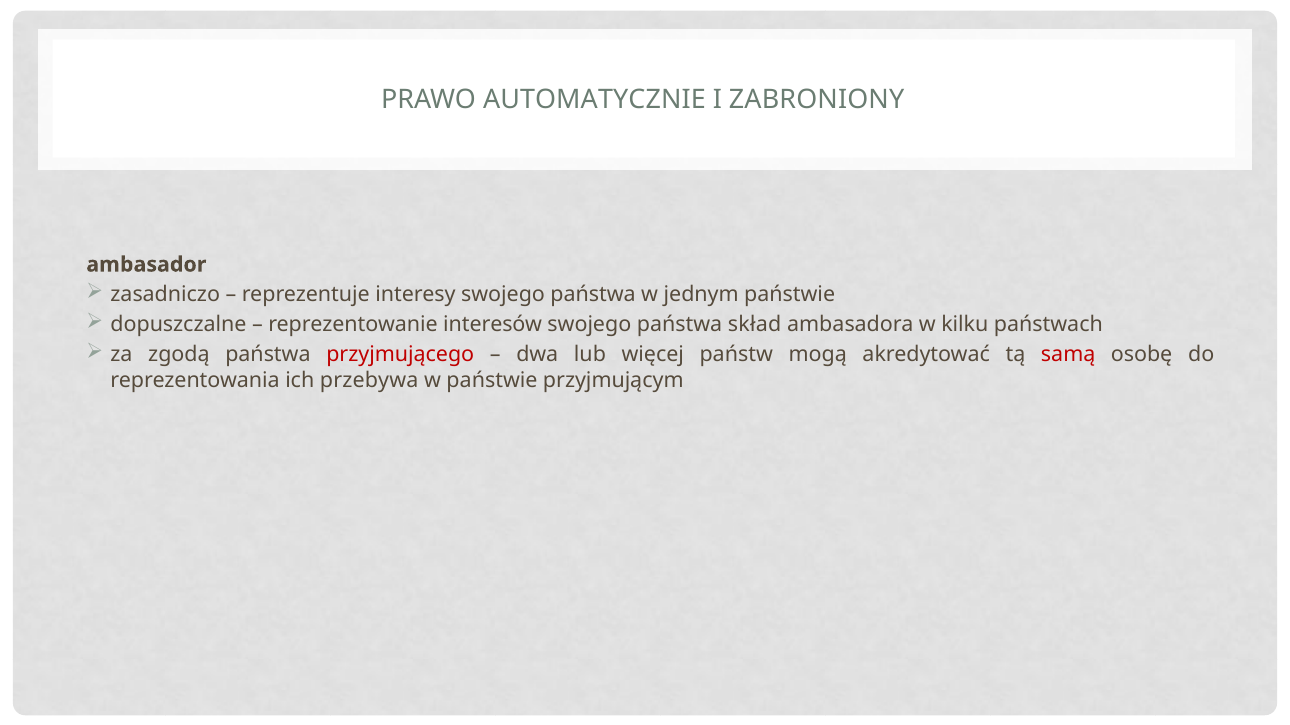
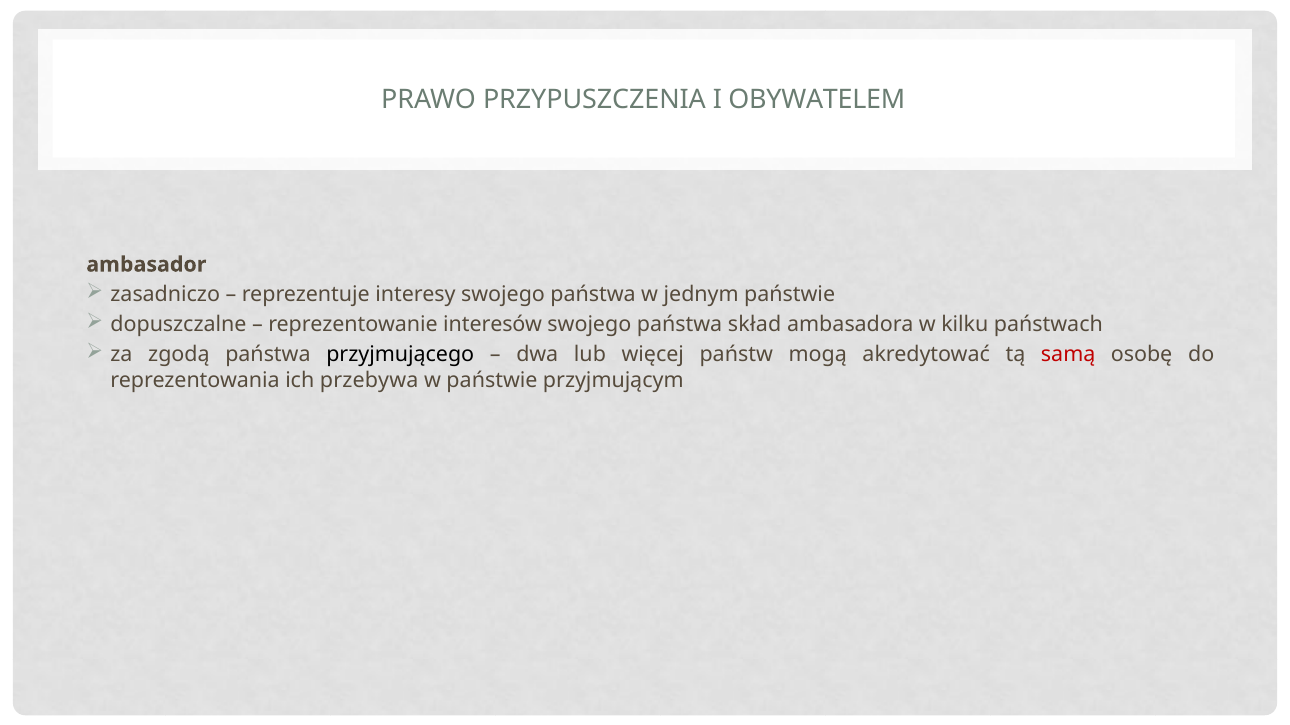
AUTOMATYCZNIE: AUTOMATYCZNIE -> PRZYPUSZCZENIA
ZABRONIONY: ZABRONIONY -> OBYWATELEM
przyjmującego colour: red -> black
